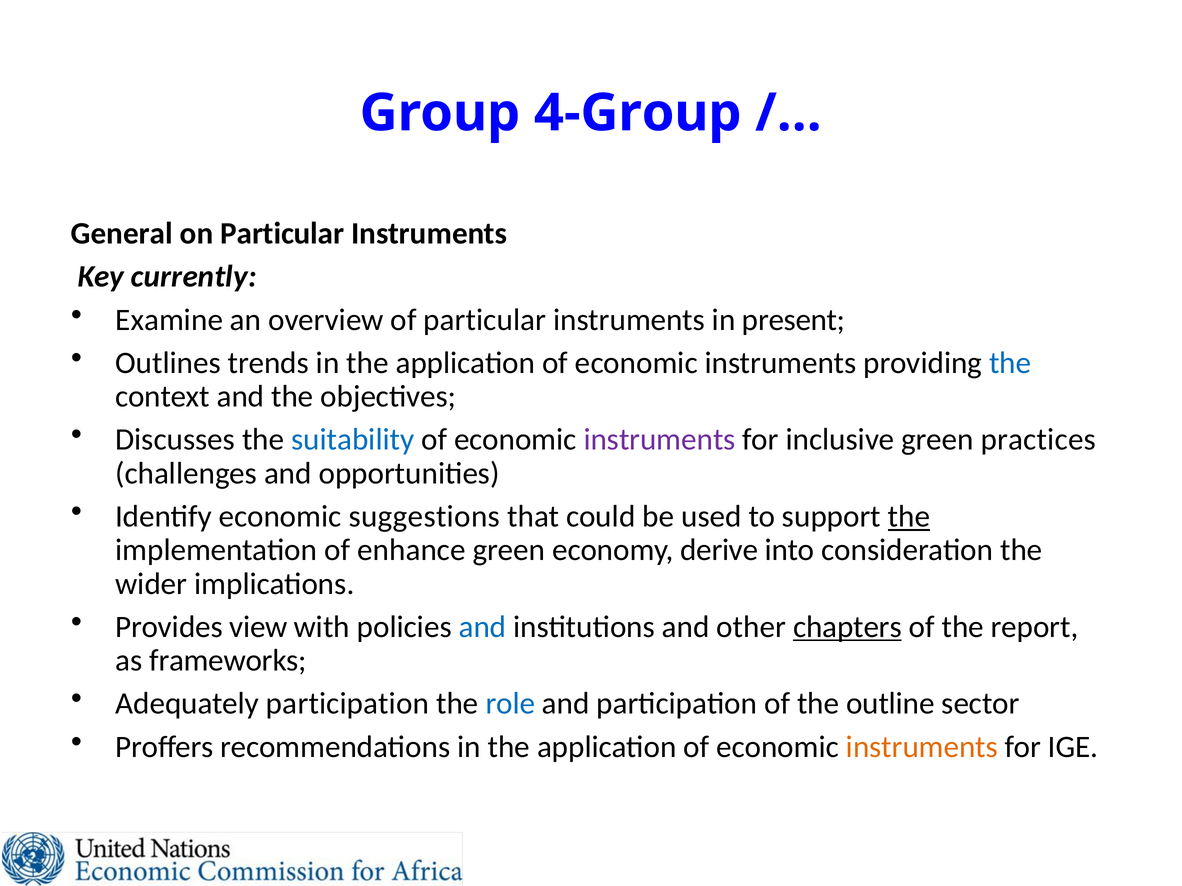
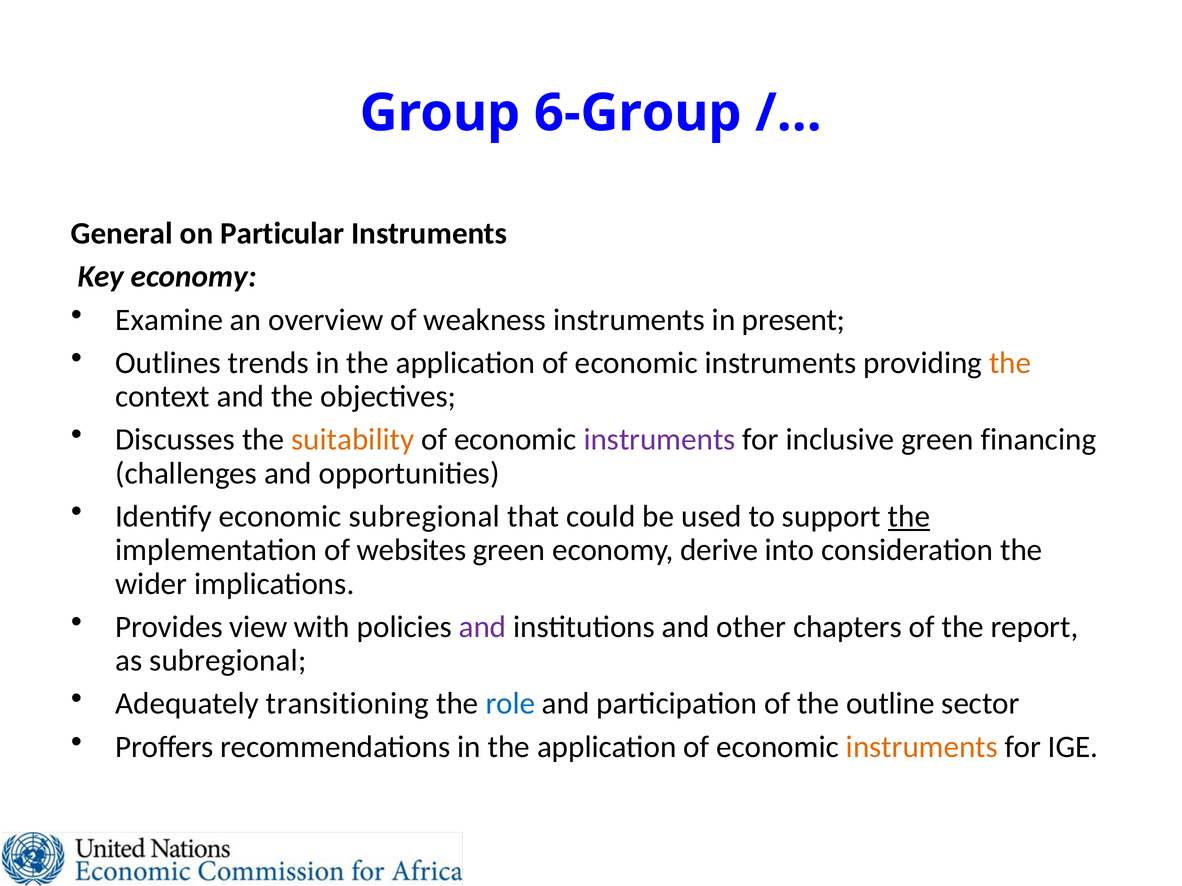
4-Group: 4-Group -> 6-Group
Key currently: currently -> economy
of particular: particular -> weakness
the at (1010, 363) colour: blue -> orange
suitability colour: blue -> orange
practices: practices -> financing
economic suggestions: suggestions -> subregional
enhance: enhance -> websites
and at (482, 627) colour: blue -> purple
chapters underline: present -> none
as frameworks: frameworks -> subregional
Adequately participation: participation -> transitioning
